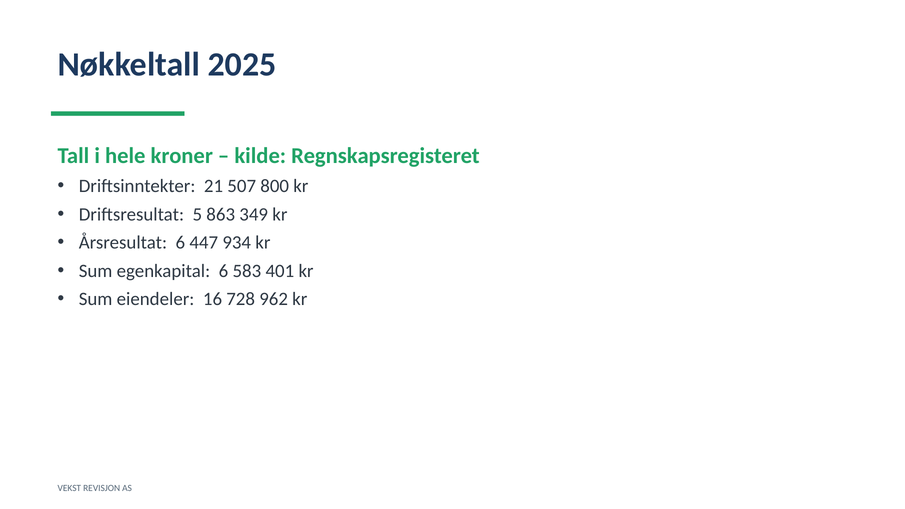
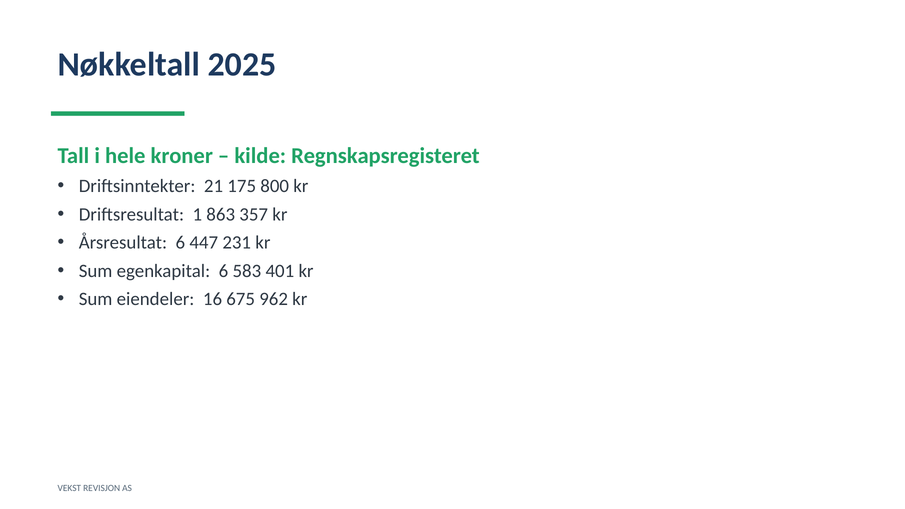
507: 507 -> 175
5: 5 -> 1
349: 349 -> 357
934: 934 -> 231
728: 728 -> 675
